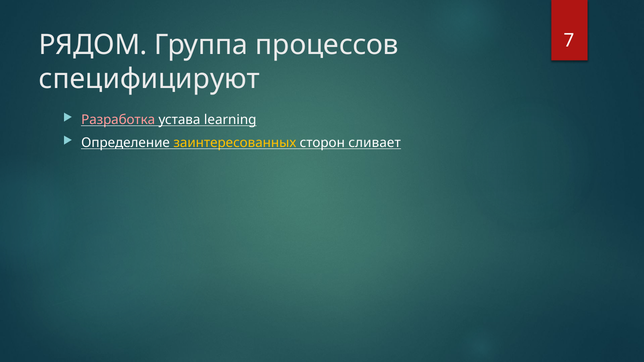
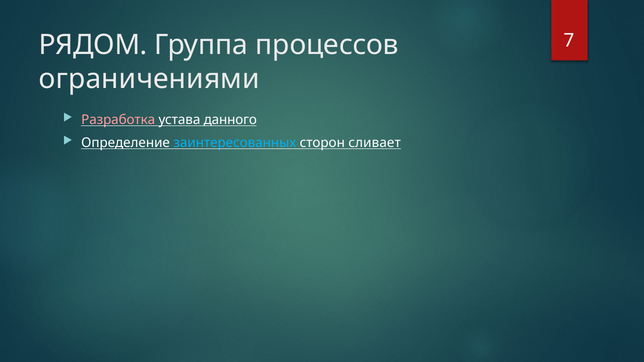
специфицируют: специфицируют -> ограничениями
learning: learning -> данного
заинтересованных colour: yellow -> light blue
